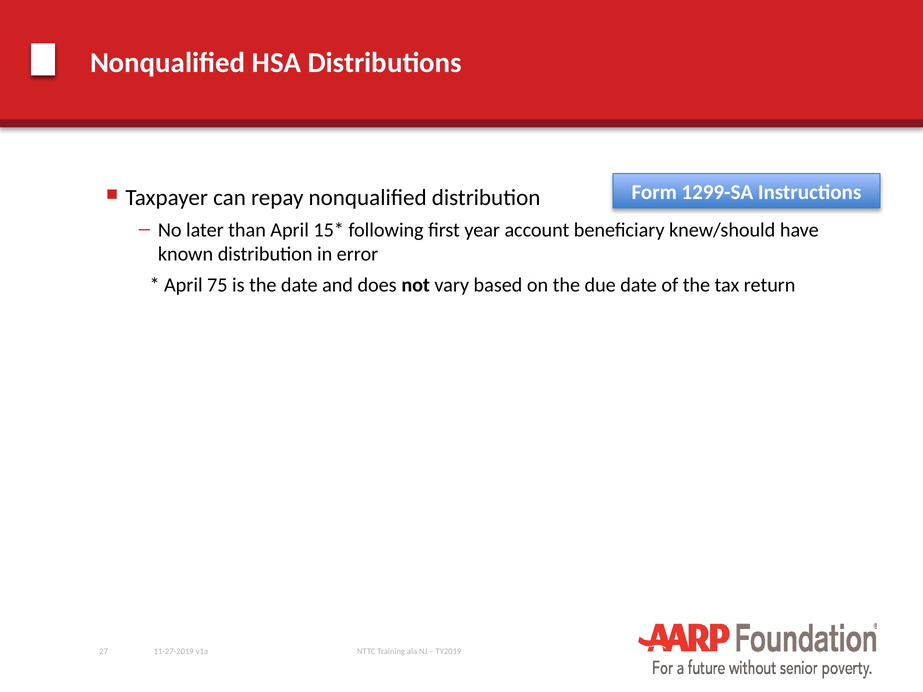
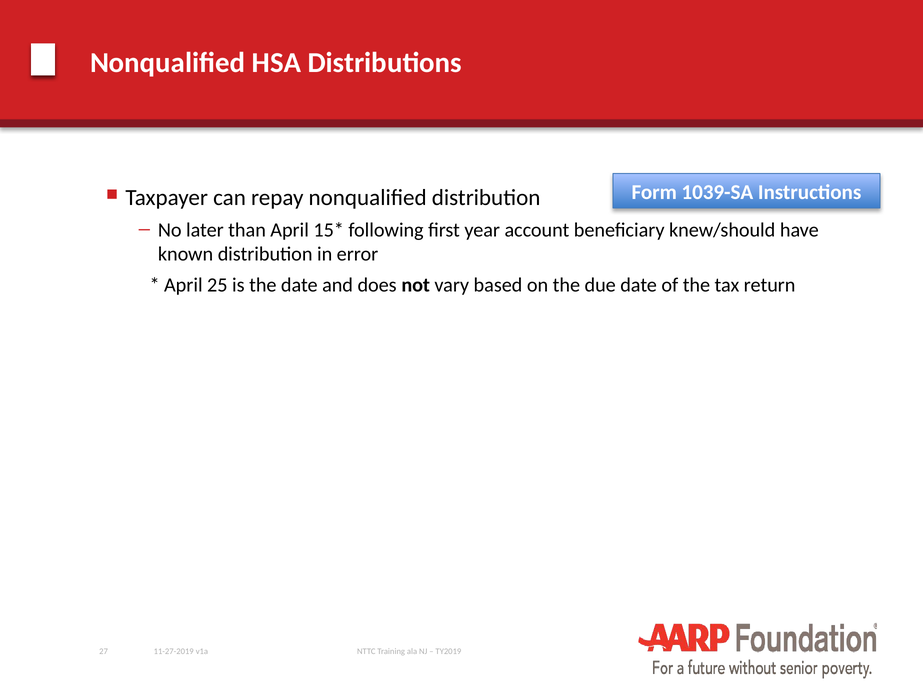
1299-SA: 1299-SA -> 1039-SA
75: 75 -> 25
